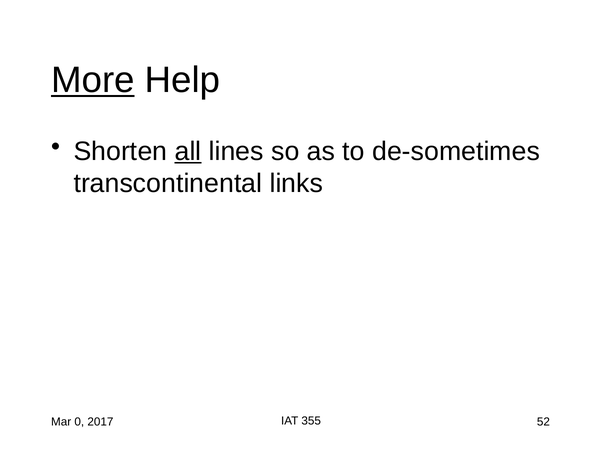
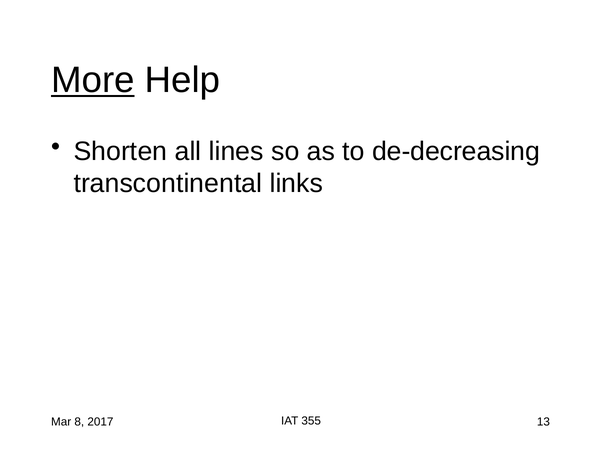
all underline: present -> none
de-sometimes: de-sometimes -> de-decreasing
52: 52 -> 13
0: 0 -> 8
